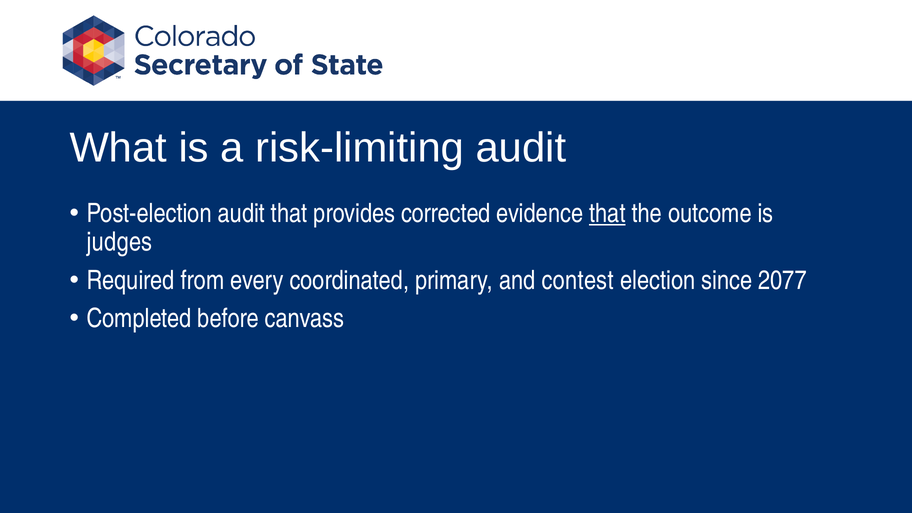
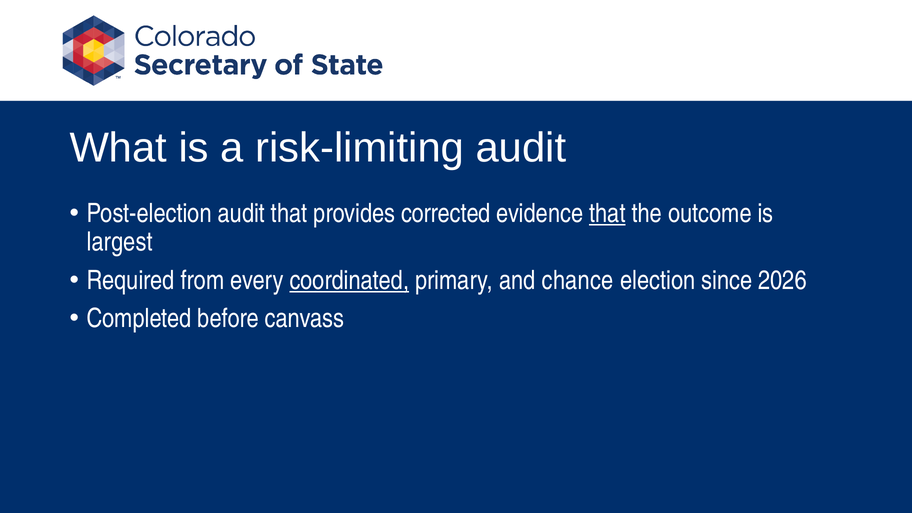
judges: judges -> largest
coordinated underline: none -> present
contest: contest -> chance
2077: 2077 -> 2026
